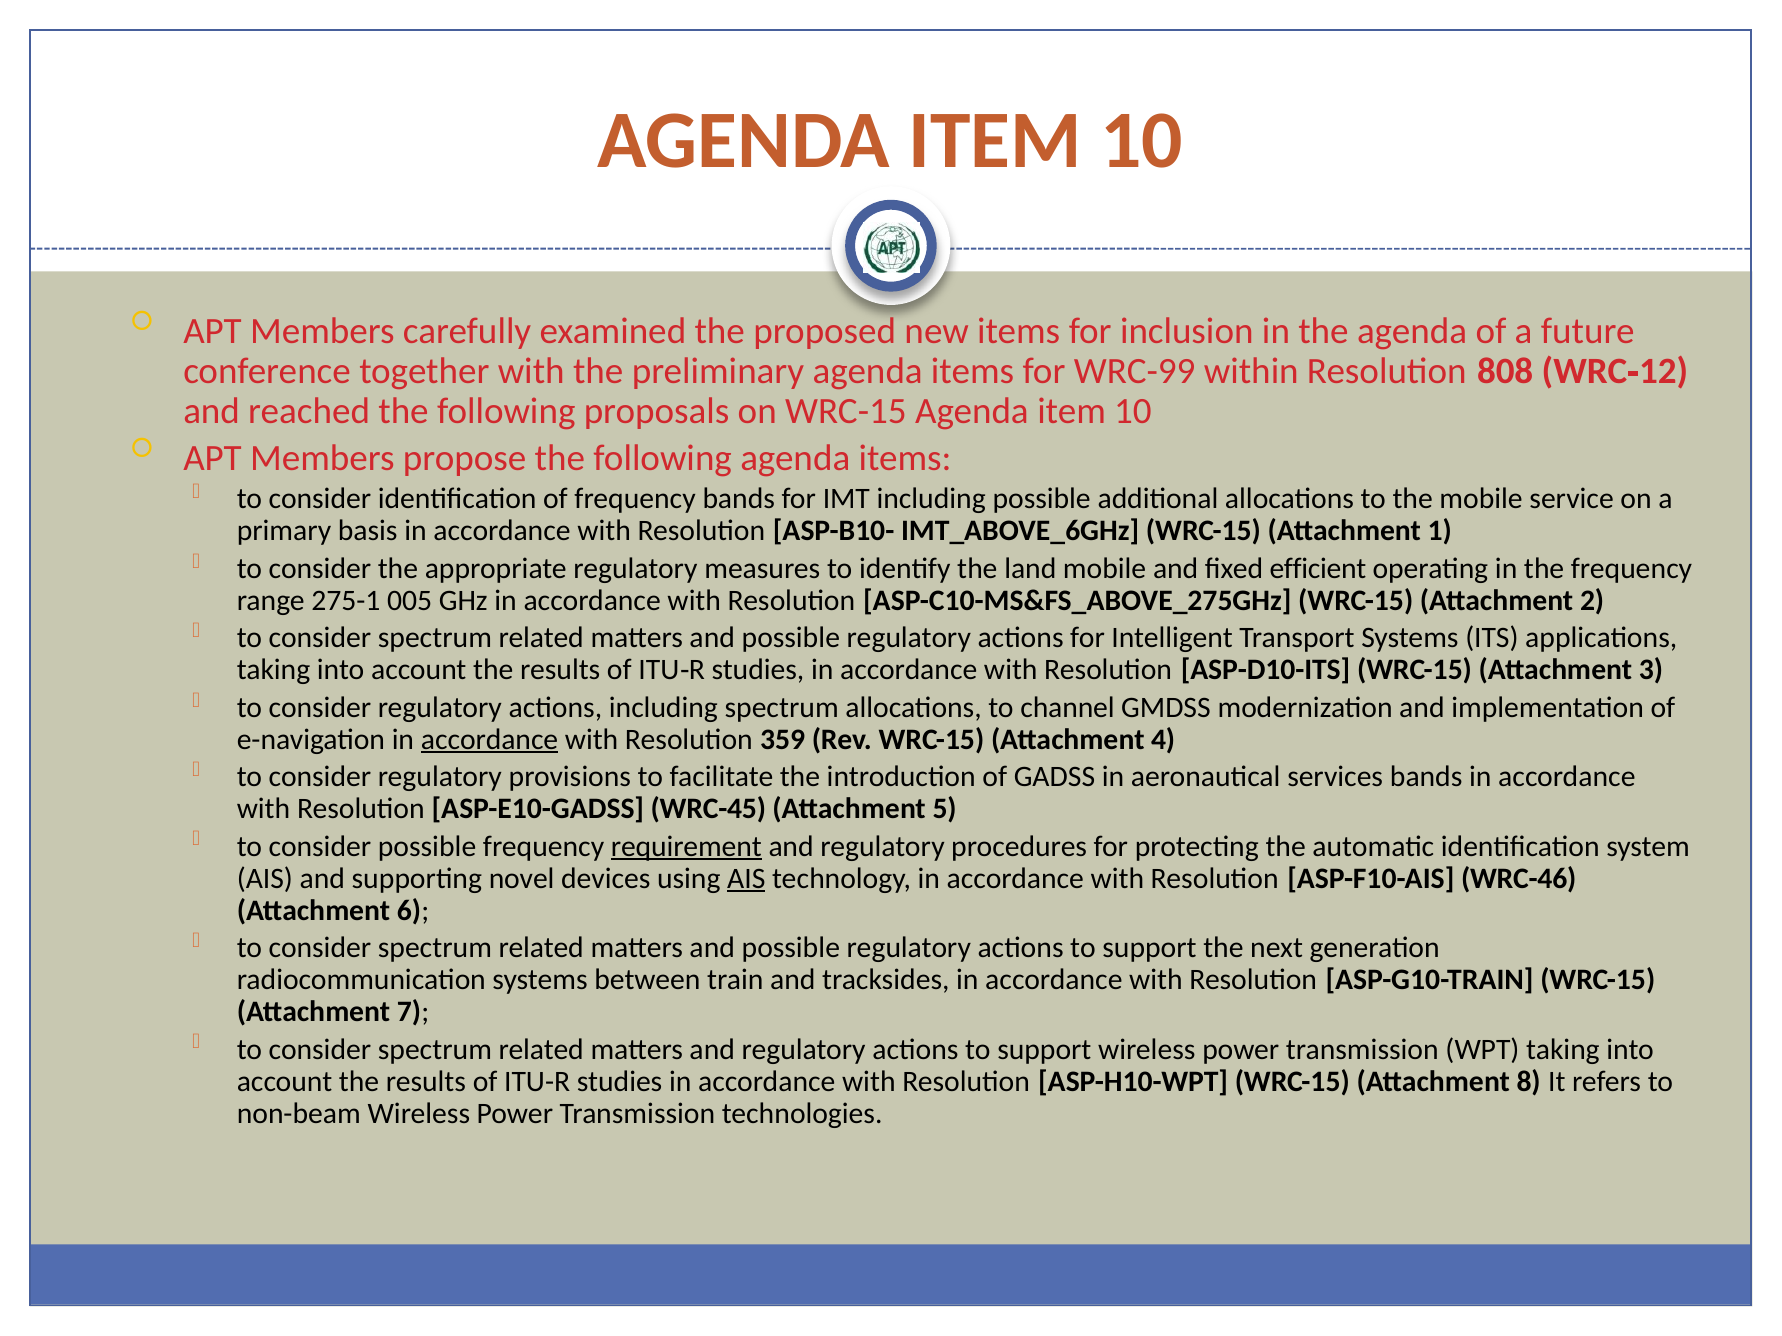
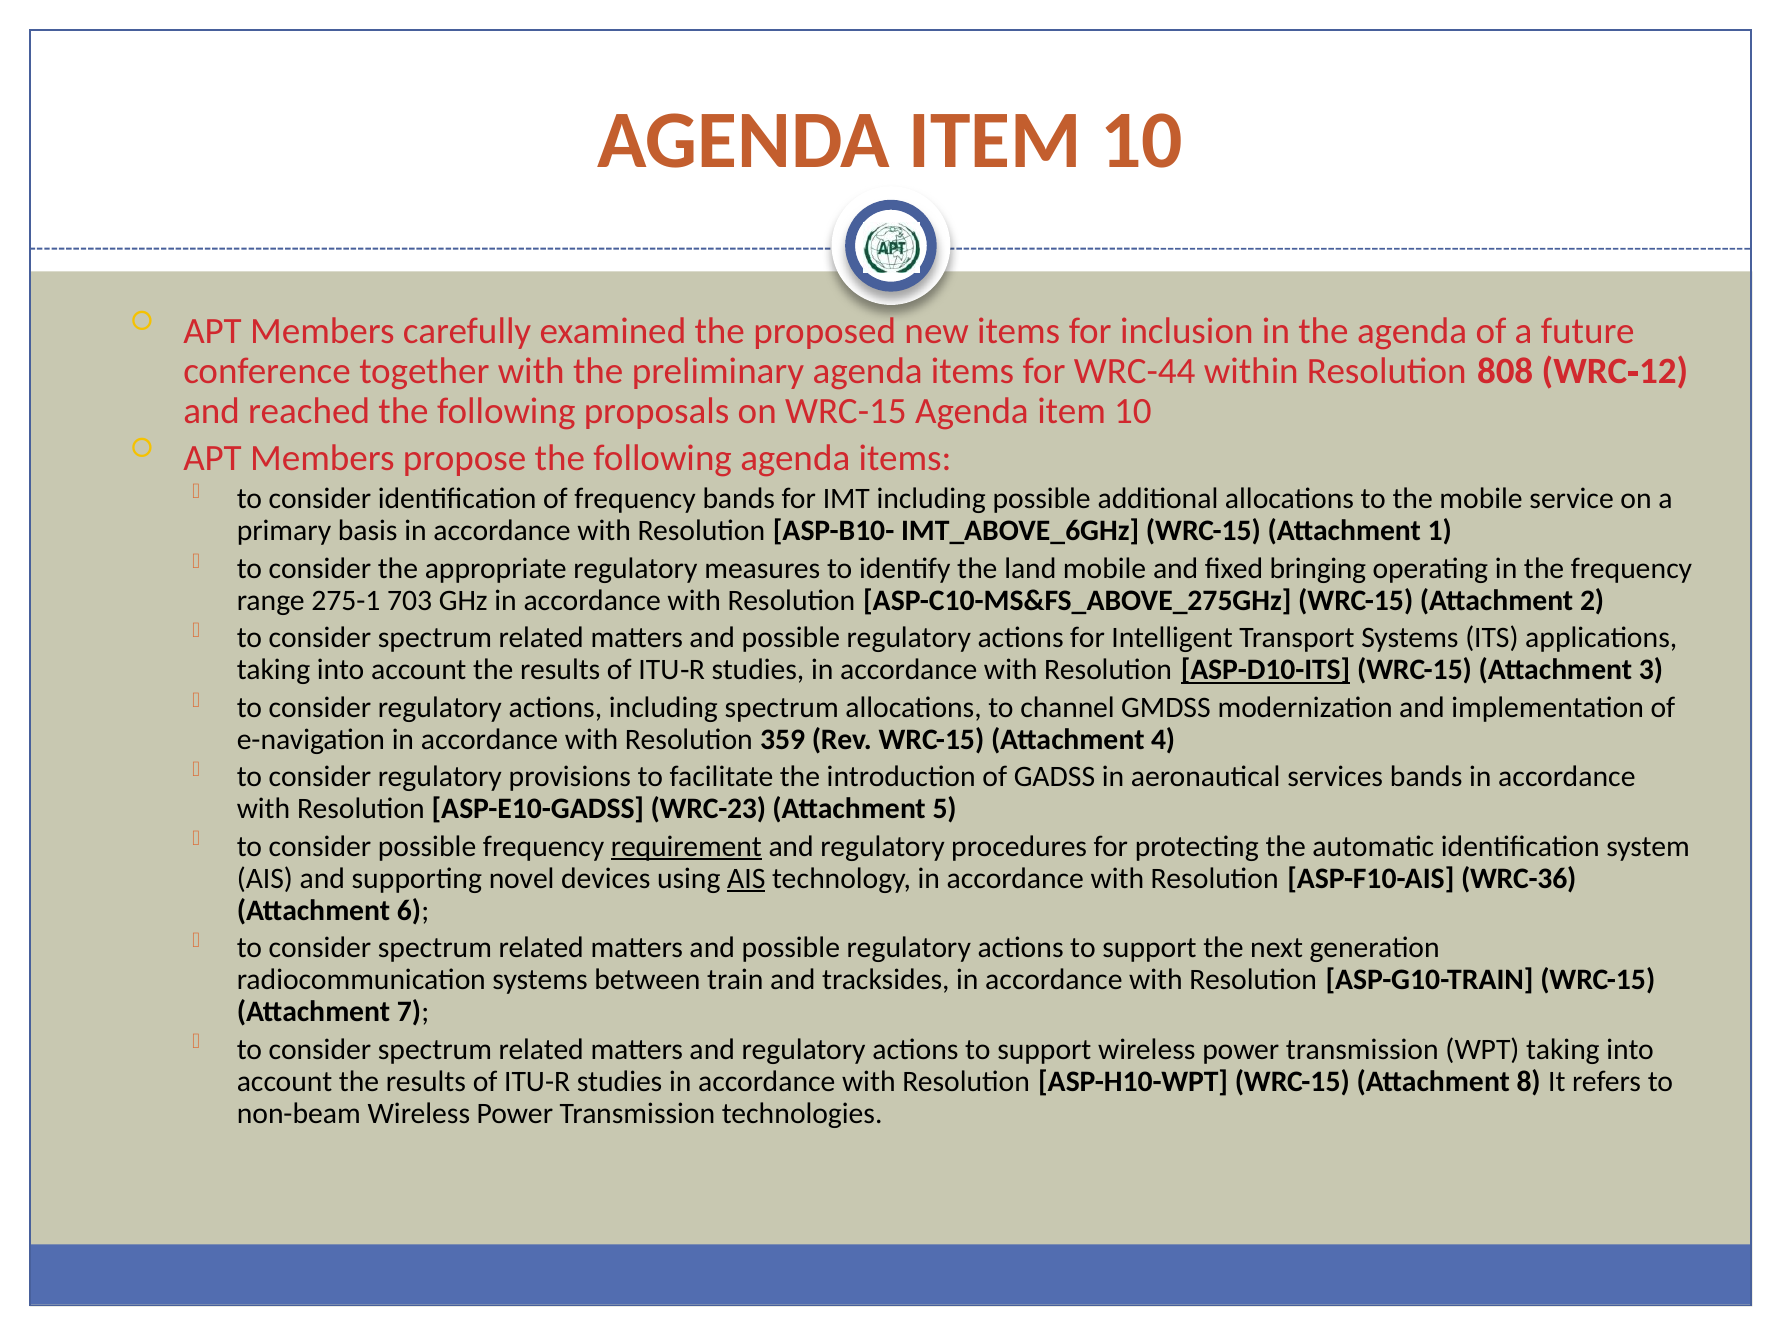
WRC-99: WRC-99 -> WRC-44
efficient: efficient -> bringing
005: 005 -> 703
ASP-D10-ITS underline: none -> present
accordance at (490, 740) underline: present -> none
WRC-45: WRC-45 -> WRC-23
WRC-46: WRC-46 -> WRC-36
